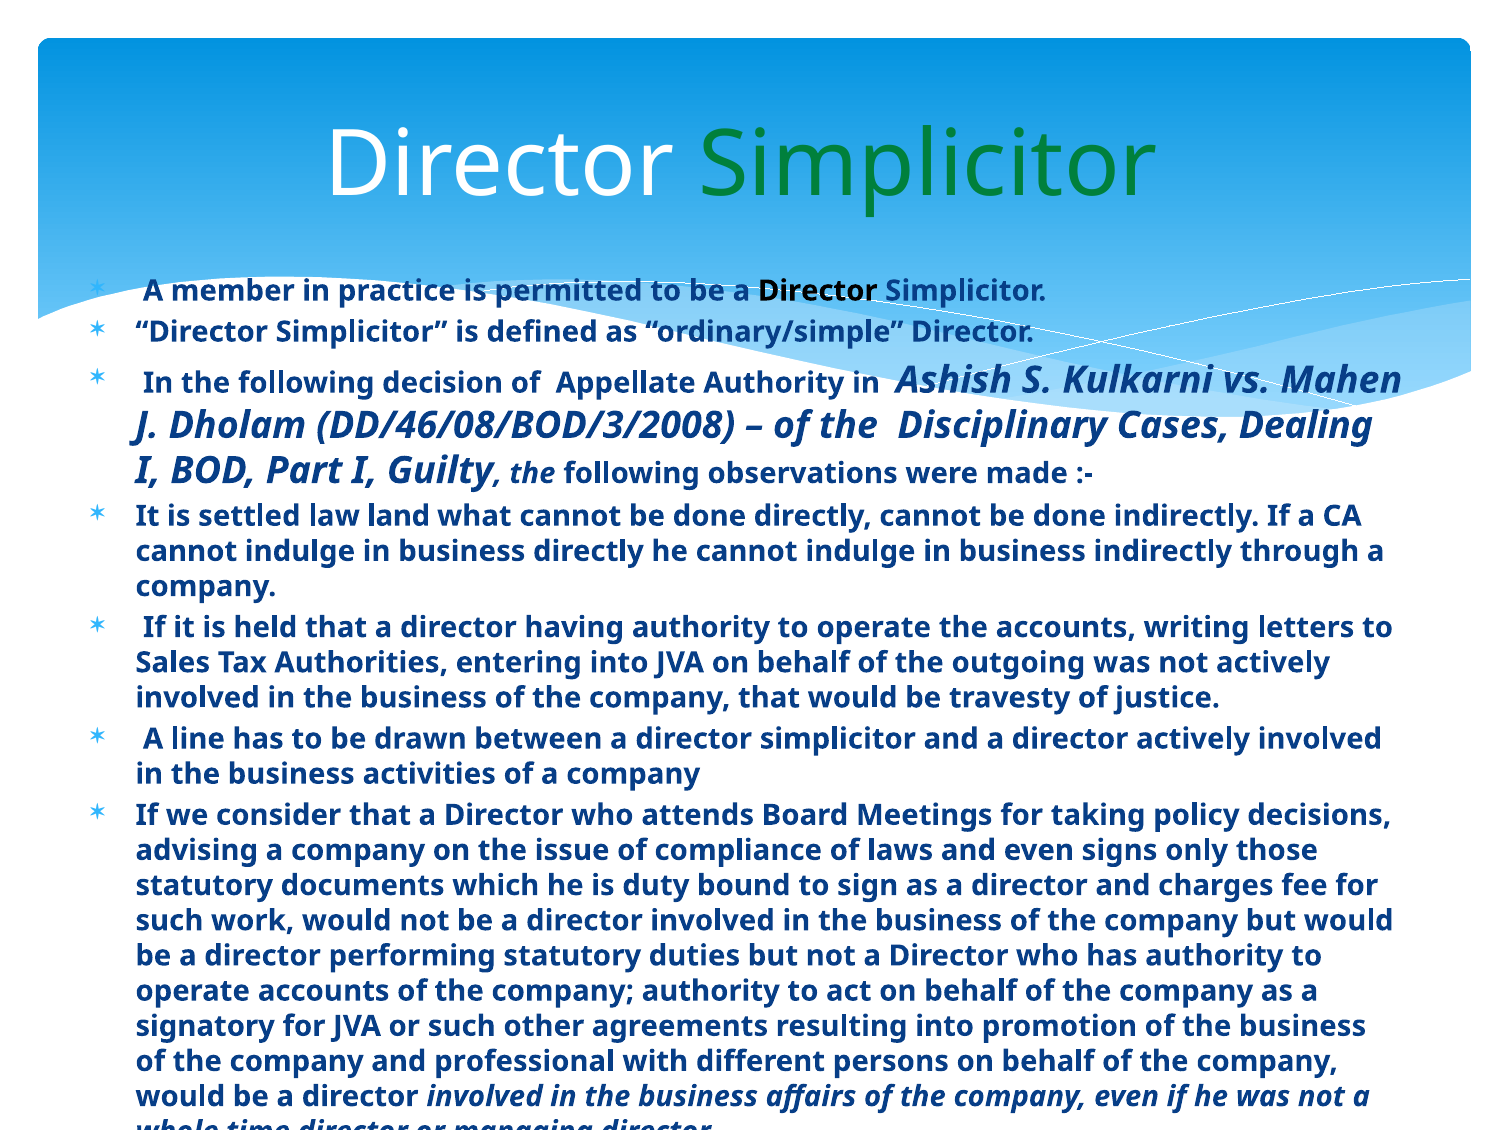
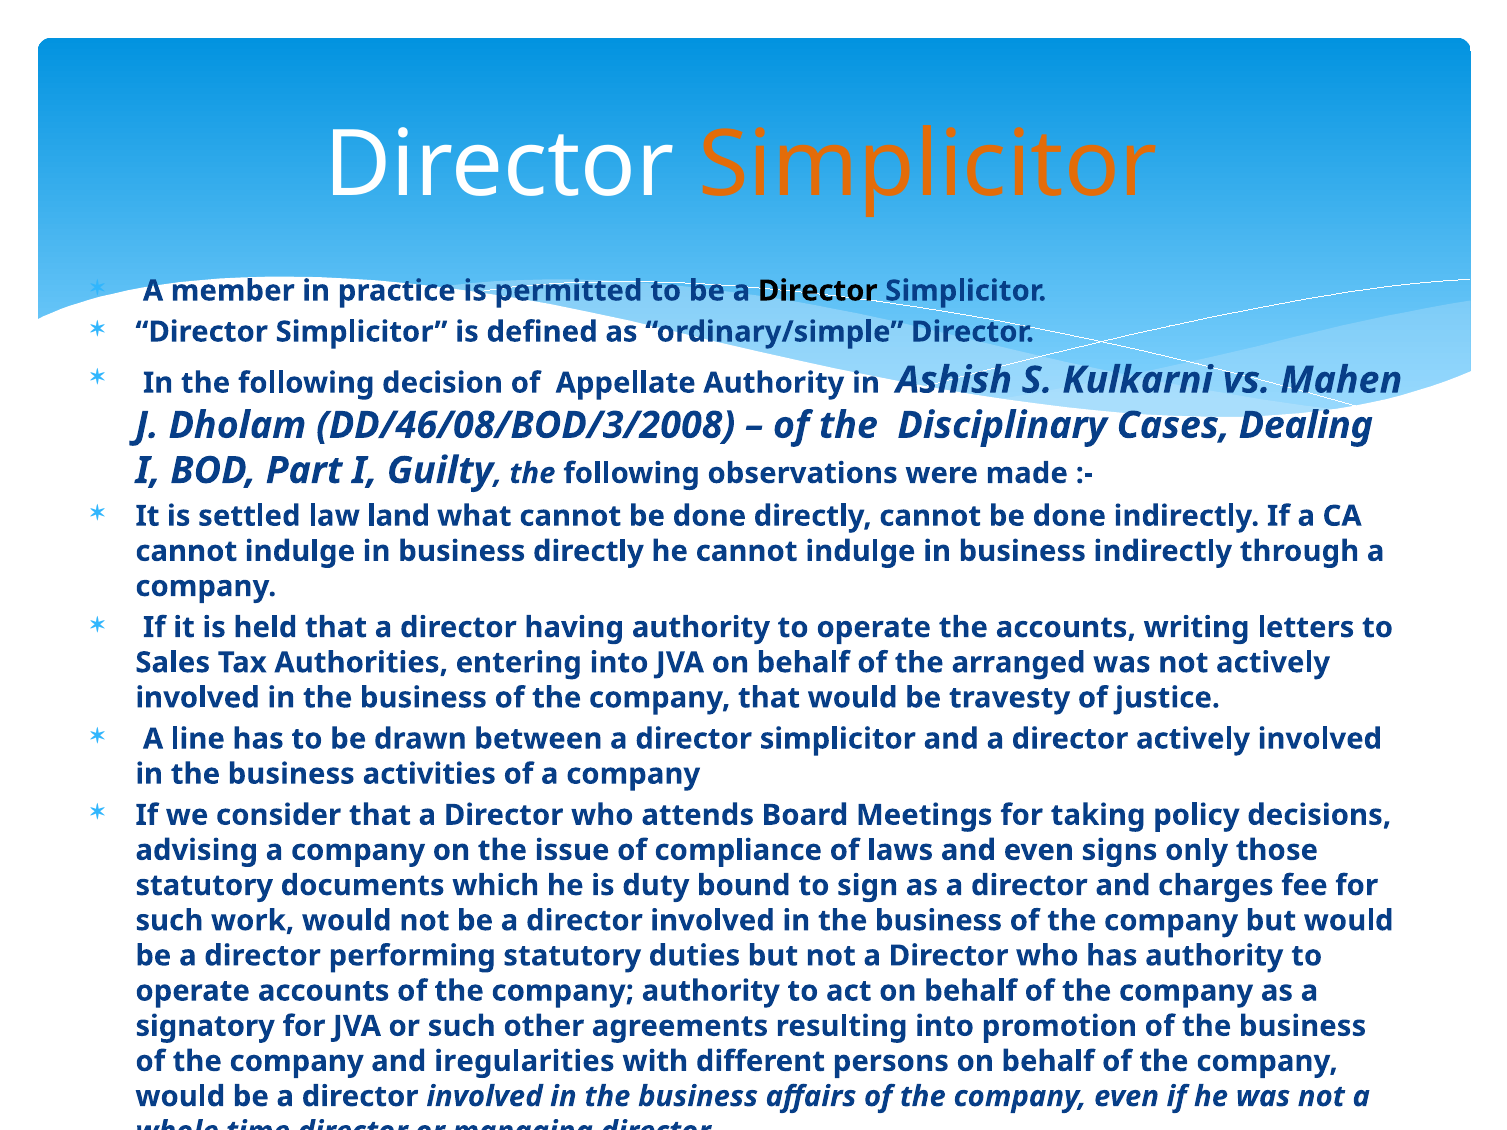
Simplicitor at (928, 165) colour: green -> orange
outgoing: outgoing -> arranged
professional: professional -> iregularities
